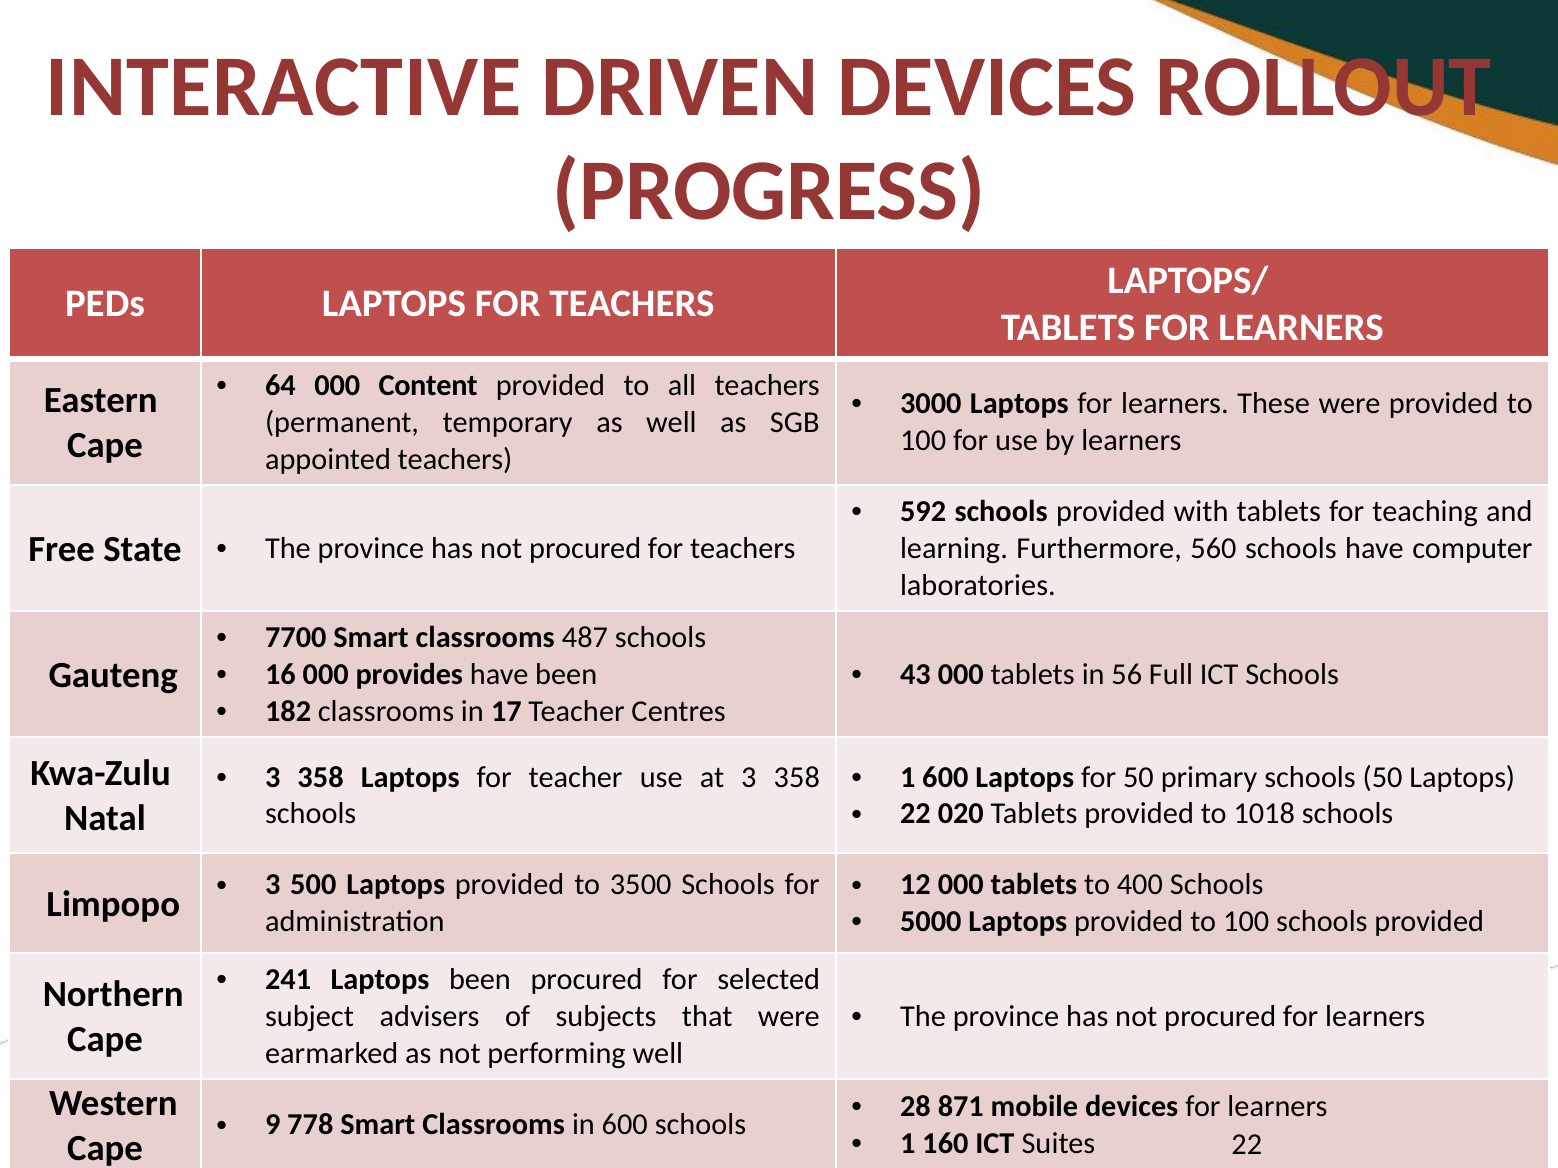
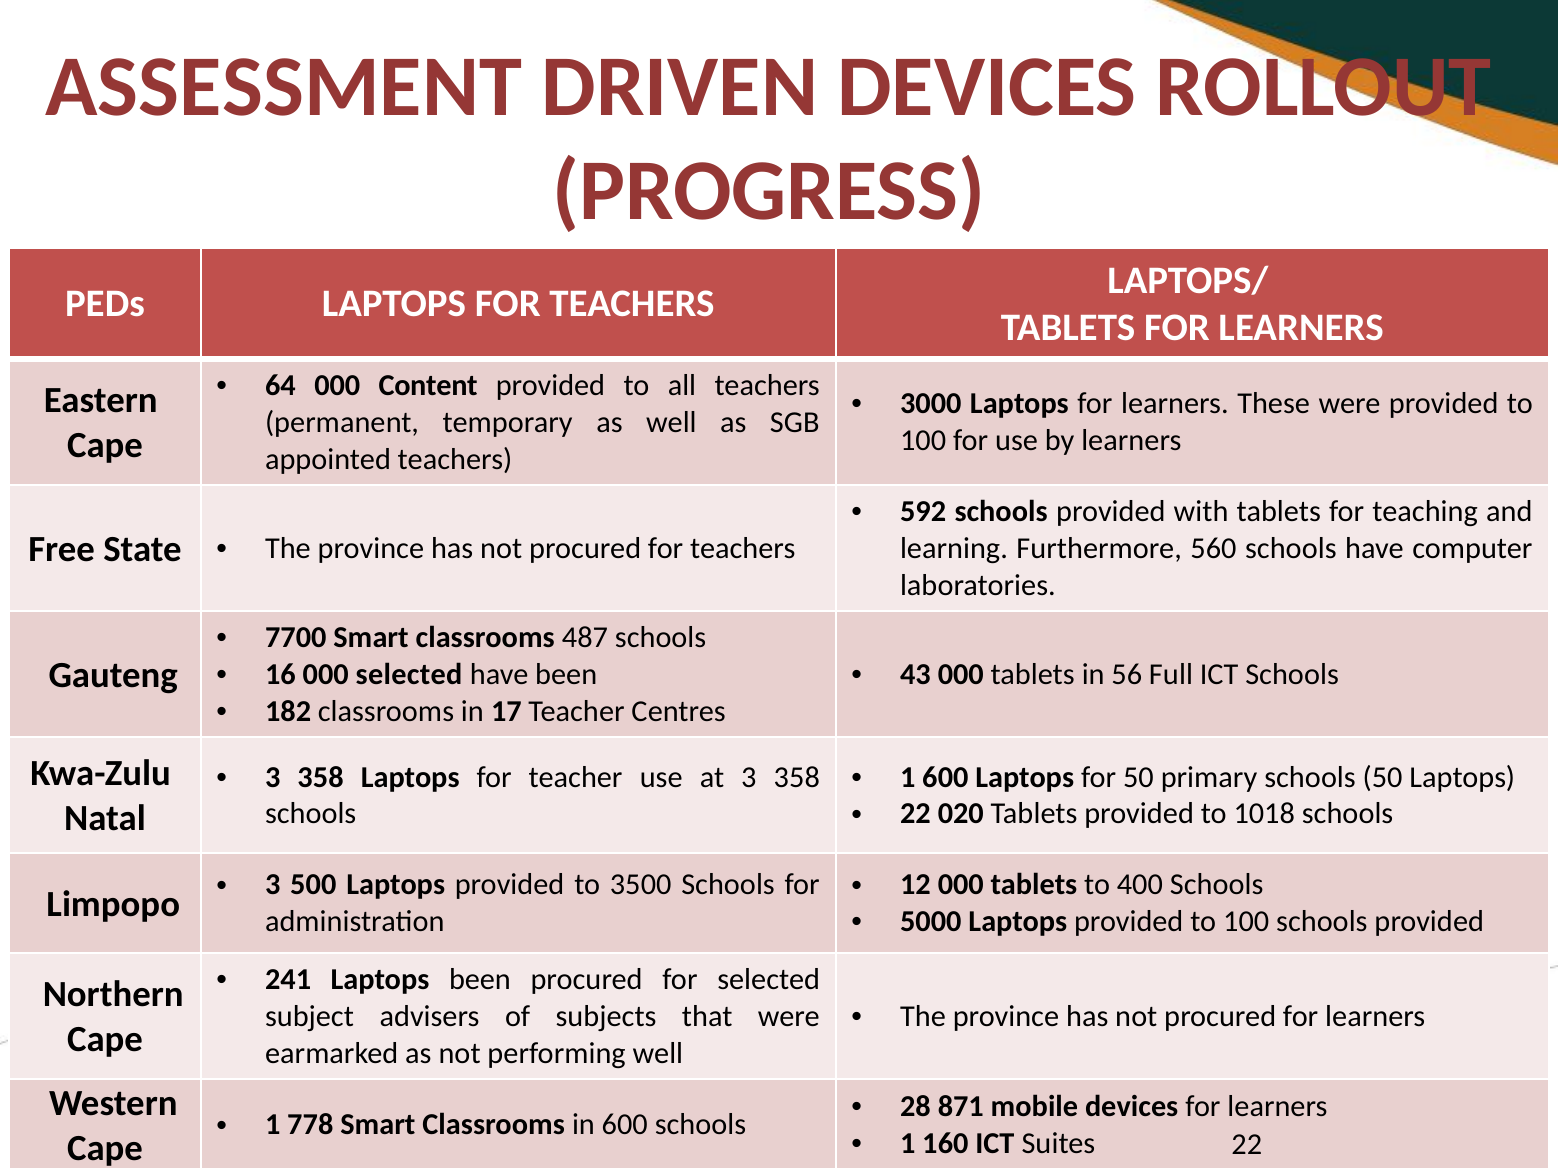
INTERACTIVE: INTERACTIVE -> ASSESSMENT
000 provides: provides -> selected
9 at (273, 1125): 9 -> 1
